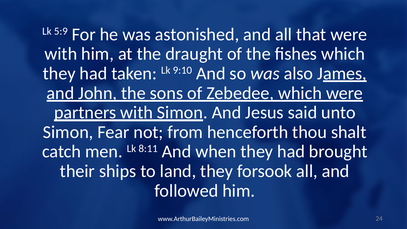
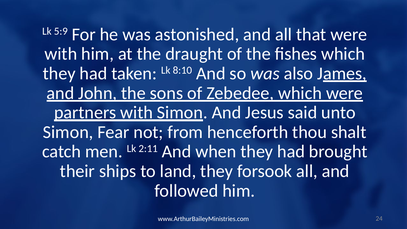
9:10: 9:10 -> 8:10
8:11: 8:11 -> 2:11
